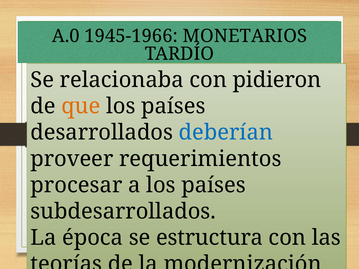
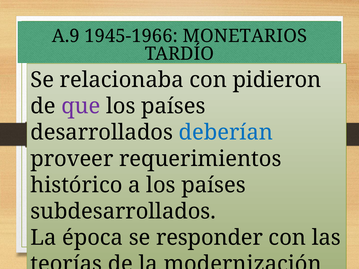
A.0: A.0 -> A.9
que colour: orange -> purple
procesar: procesar -> histórico
estructura: estructura -> responder
